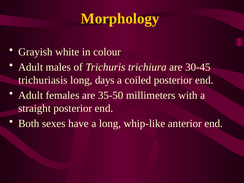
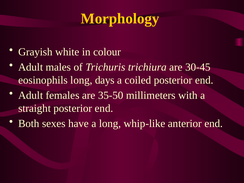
trichuriasis: trichuriasis -> eosinophils
